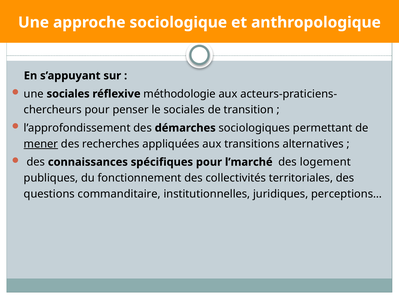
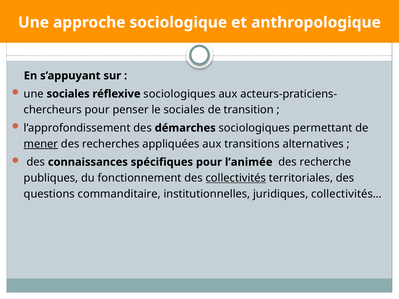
réflexive méthodologie: méthodologie -> sociologiques
l’marché: l’marché -> l’animée
logement: logement -> recherche
collectivités underline: none -> present
perceptions…: perceptions… -> collectivités…
